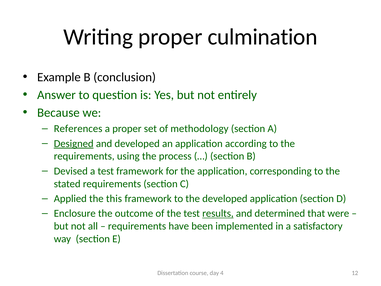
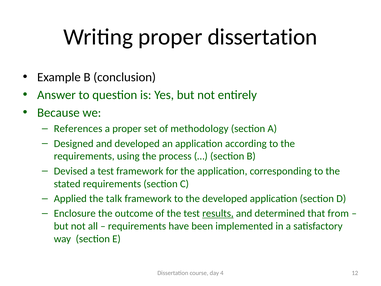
proper culmination: culmination -> dissertation
Designed underline: present -> none
this: this -> talk
were: were -> from
